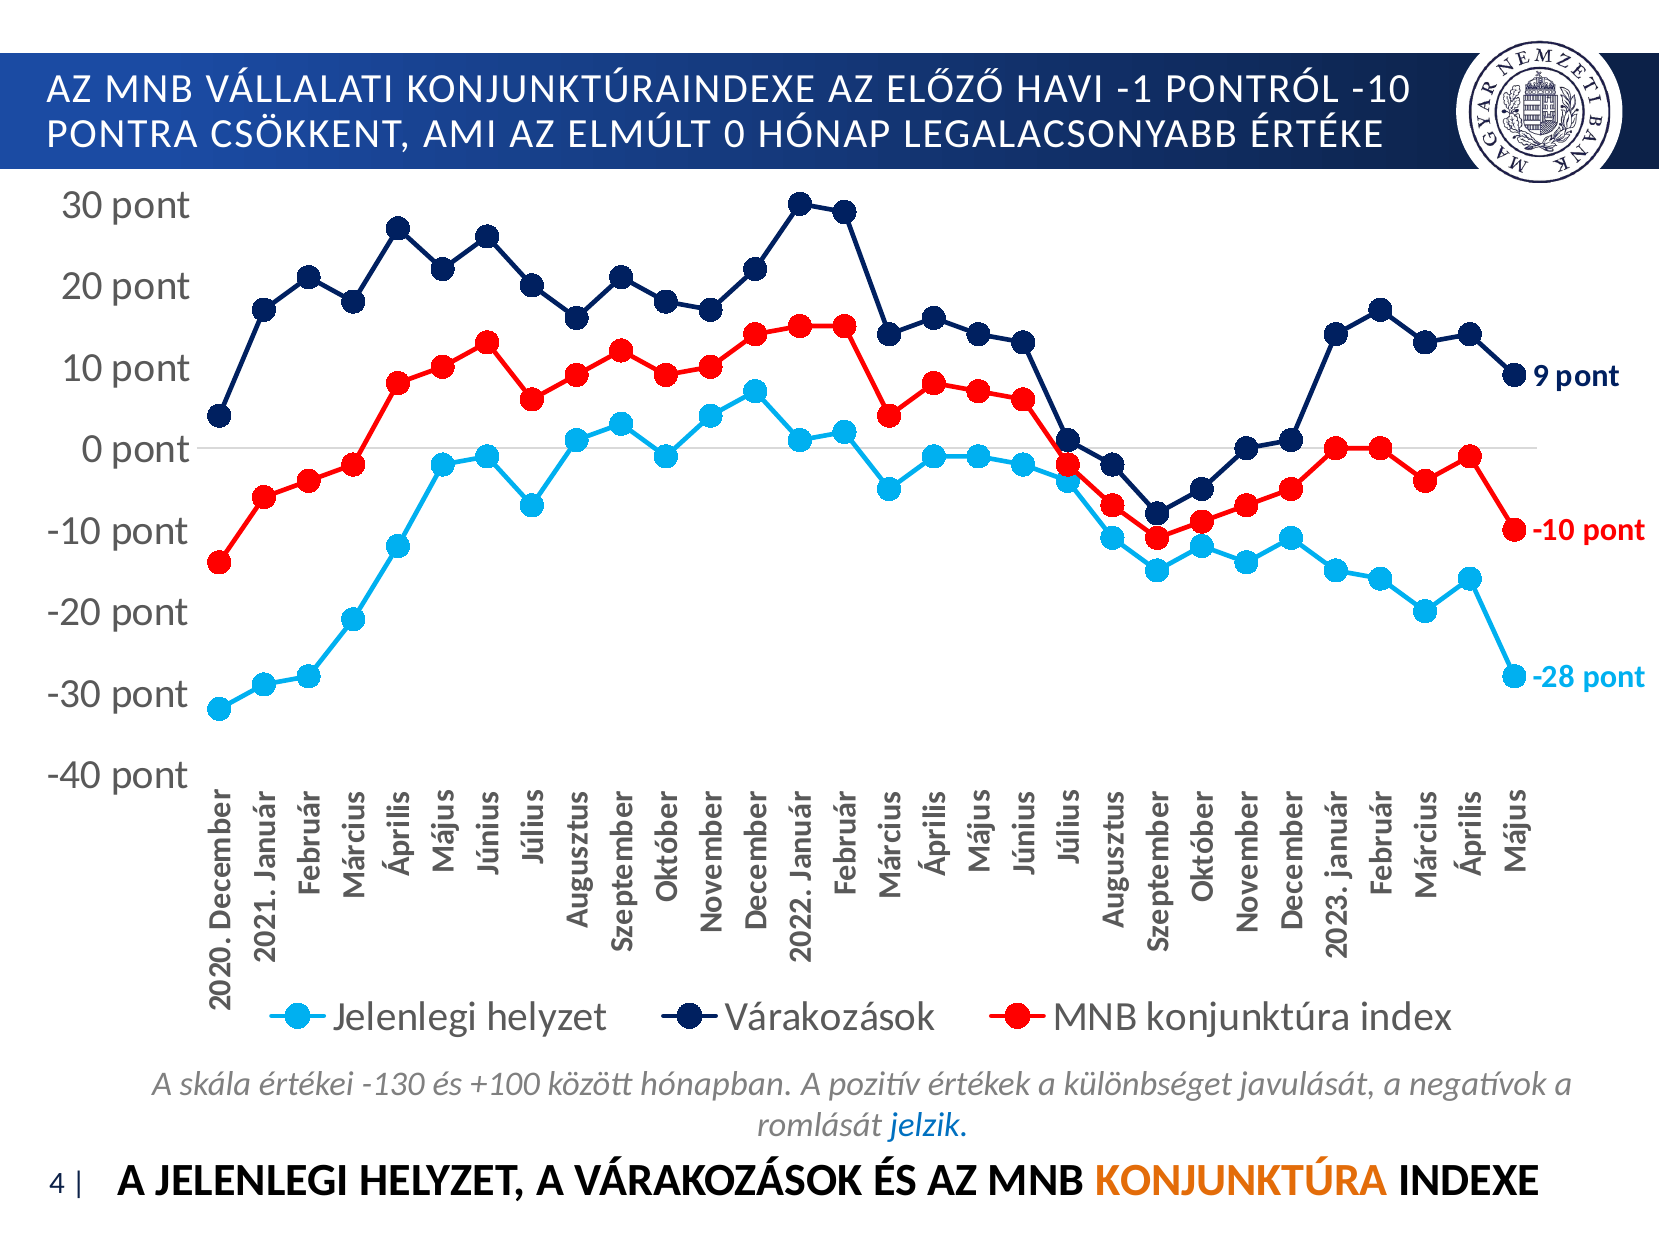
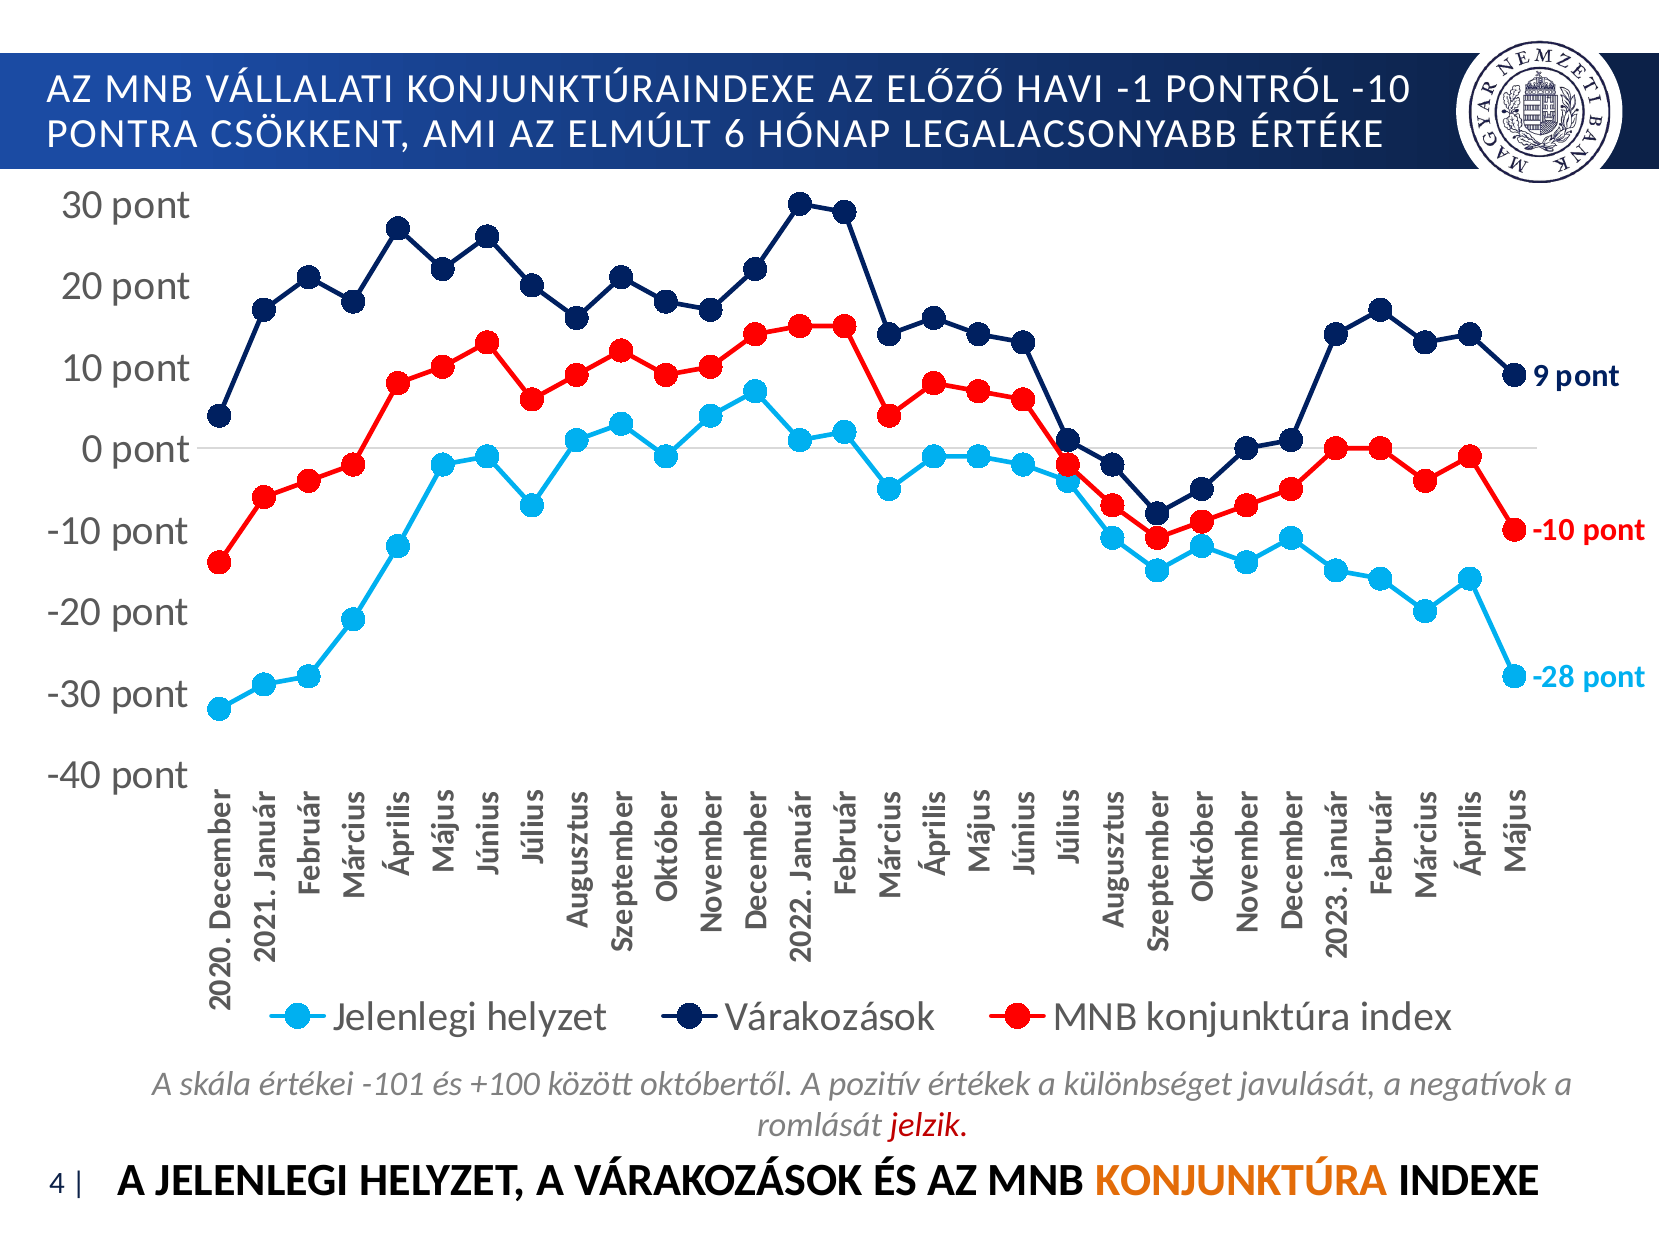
ELMÚLT 0: 0 -> 6
-130: -130 -> -101
hónapban: hónapban -> októbertől
jelzik colour: blue -> red
